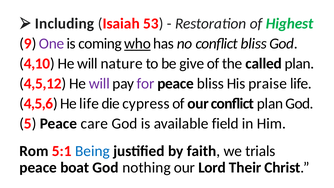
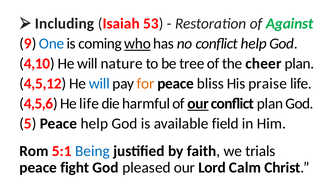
Highest: Highest -> Against
One colour: purple -> blue
conflict bliss: bliss -> help
give: give -> tree
called: called -> cheer
will at (99, 84) colour: purple -> blue
for colour: purple -> orange
cypress: cypress -> harmful
our at (198, 104) underline: none -> present
Peace care: care -> help
boat: boat -> fight
nothing: nothing -> pleased
Their: Their -> Calm
